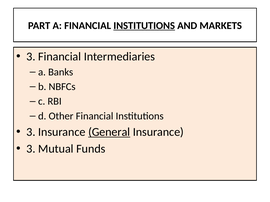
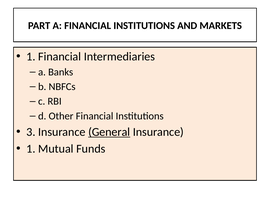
INSTITUTIONS at (144, 26) underline: present -> none
3 at (31, 57): 3 -> 1
3 at (31, 149): 3 -> 1
